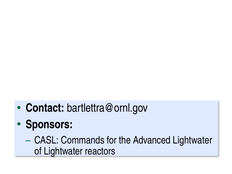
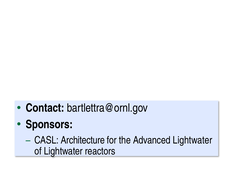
Commands: Commands -> Architecture
